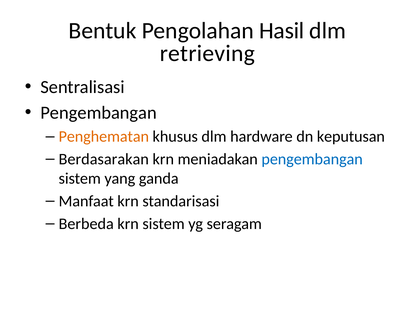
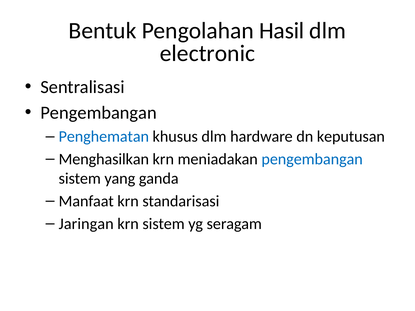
retrieving: retrieving -> electronic
Penghematan colour: orange -> blue
Berdasarakan: Berdasarakan -> Menghasilkan
Berbeda: Berbeda -> Jaringan
